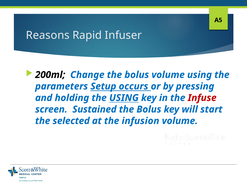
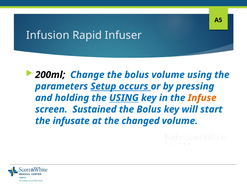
Reasons: Reasons -> Infusion
Infuse colour: red -> orange
selected: selected -> infusate
infusion: infusion -> changed
